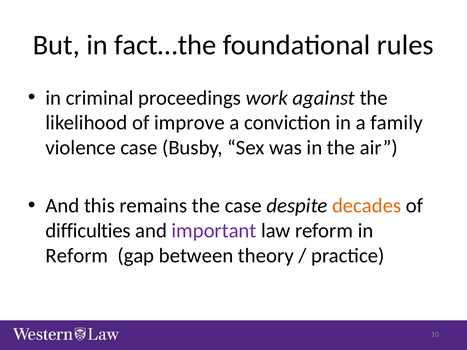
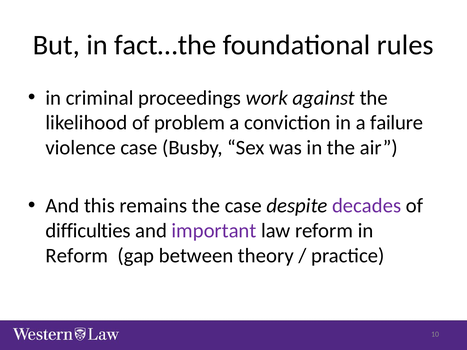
improve: improve -> problem
family: family -> failure
decades colour: orange -> purple
